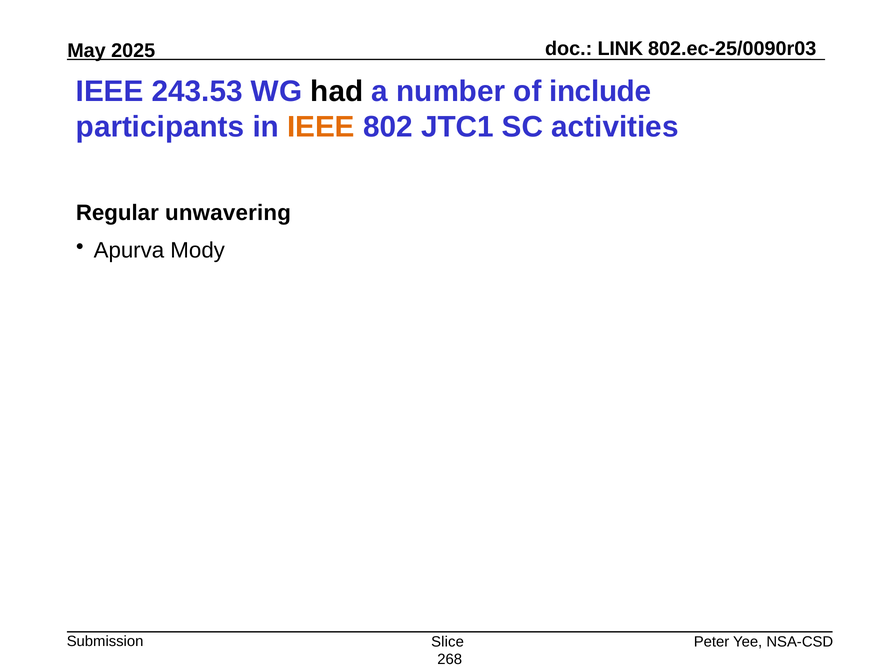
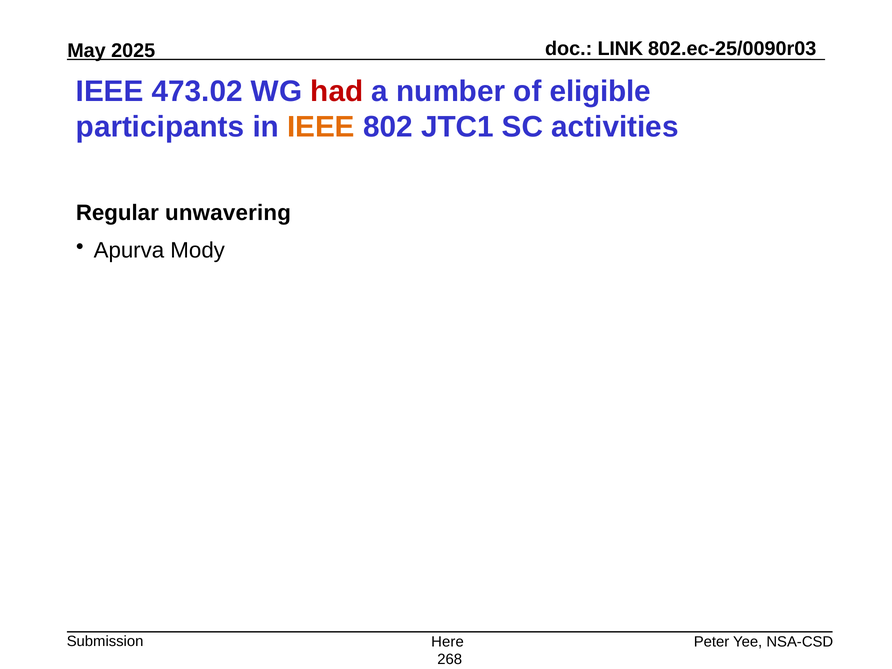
243.53: 243.53 -> 473.02
had colour: black -> red
include: include -> eligible
Slice: Slice -> Here
